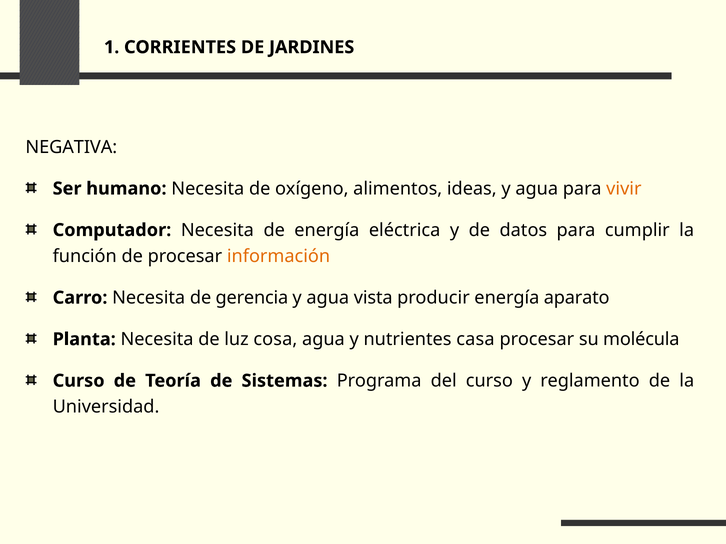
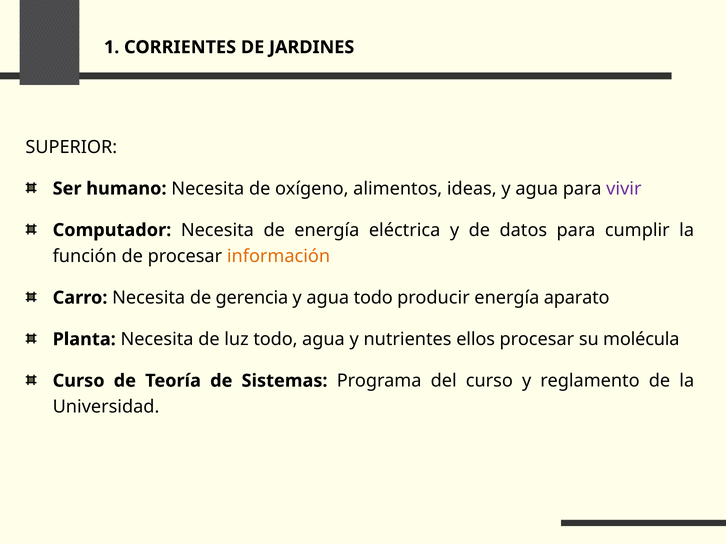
NEGATIVA: NEGATIVA -> SUPERIOR
vivir colour: orange -> purple
agua vista: vista -> todo
luz cosa: cosa -> todo
casa: casa -> ellos
